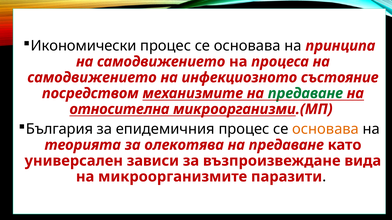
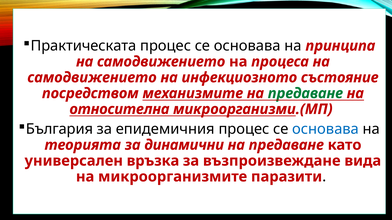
Икономически: Икономически -> Практическата
основава at (326, 129) colour: orange -> blue
олекотява: олекотява -> динамични
зависи: зависи -> връзка
